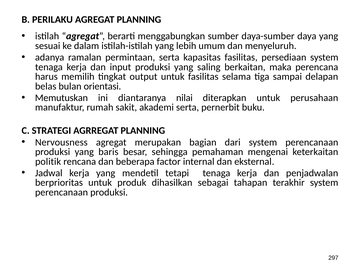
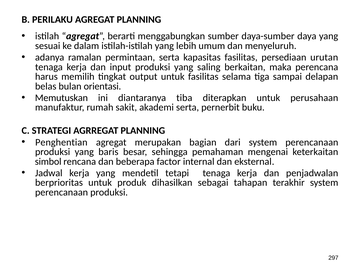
persediaan system: system -> urutan
nilai: nilai -> tiba
Nervousness: Nervousness -> Penghentian
politik: politik -> simbol
